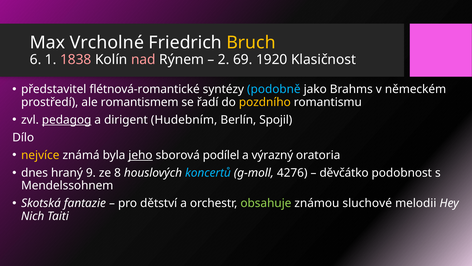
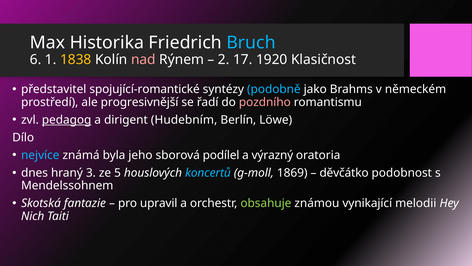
Vrcholné: Vrcholné -> Historika
Bruch colour: yellow -> light blue
1838 colour: pink -> yellow
69: 69 -> 17
flétnová-romantické: flétnová-romantické -> spojující-romantické
romantismem: romantismem -> progresivnější
pozdního colour: yellow -> pink
Spojil: Spojil -> Löwe
nejvíce colour: yellow -> light blue
jeho underline: present -> none
9: 9 -> 3
8: 8 -> 5
4276: 4276 -> 1869
dětství: dětství -> upravil
sluchové: sluchové -> vynikající
